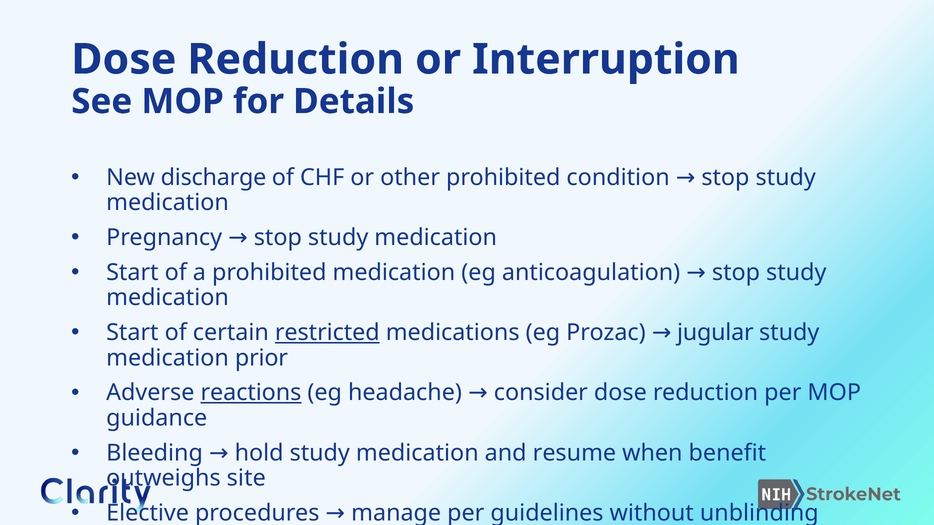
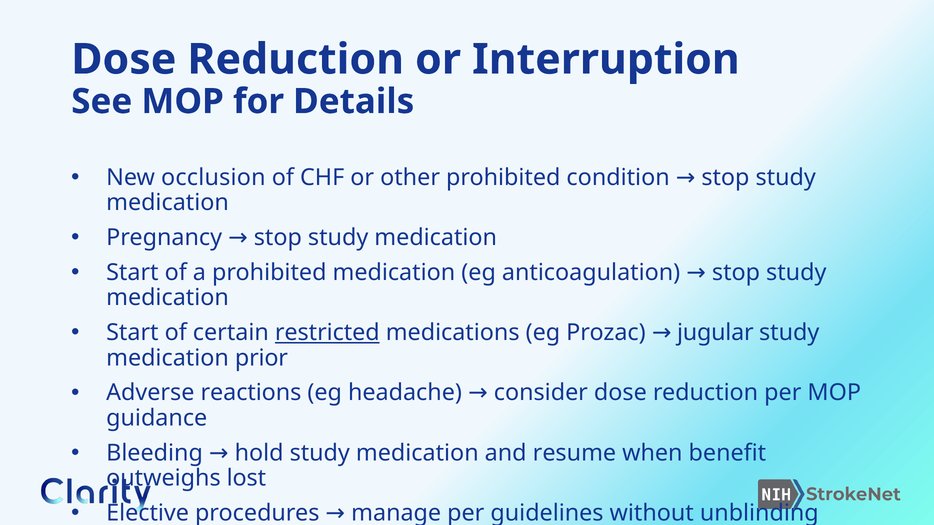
discharge: discharge -> occlusion
reactions underline: present -> none
site: site -> lost
